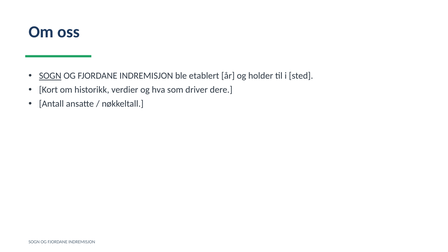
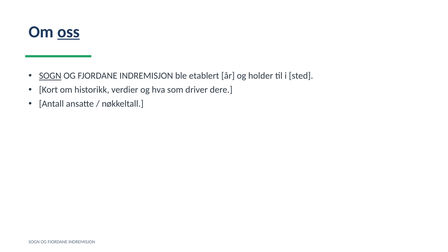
oss underline: none -> present
